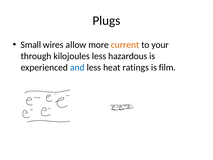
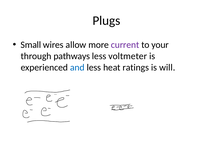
current colour: orange -> purple
kilojoules: kilojoules -> pathways
hazardous: hazardous -> voltmeter
film: film -> will
